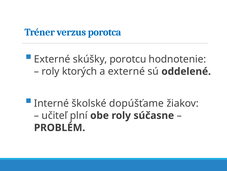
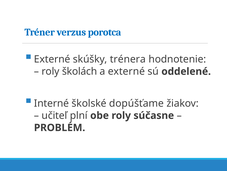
porotcu: porotcu -> trénera
ktorých: ktorých -> školách
